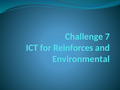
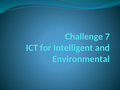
Reinforces: Reinforces -> Intelligent
